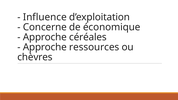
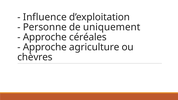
Concerne: Concerne -> Personne
économique: économique -> uniquement
ressources: ressources -> agriculture
